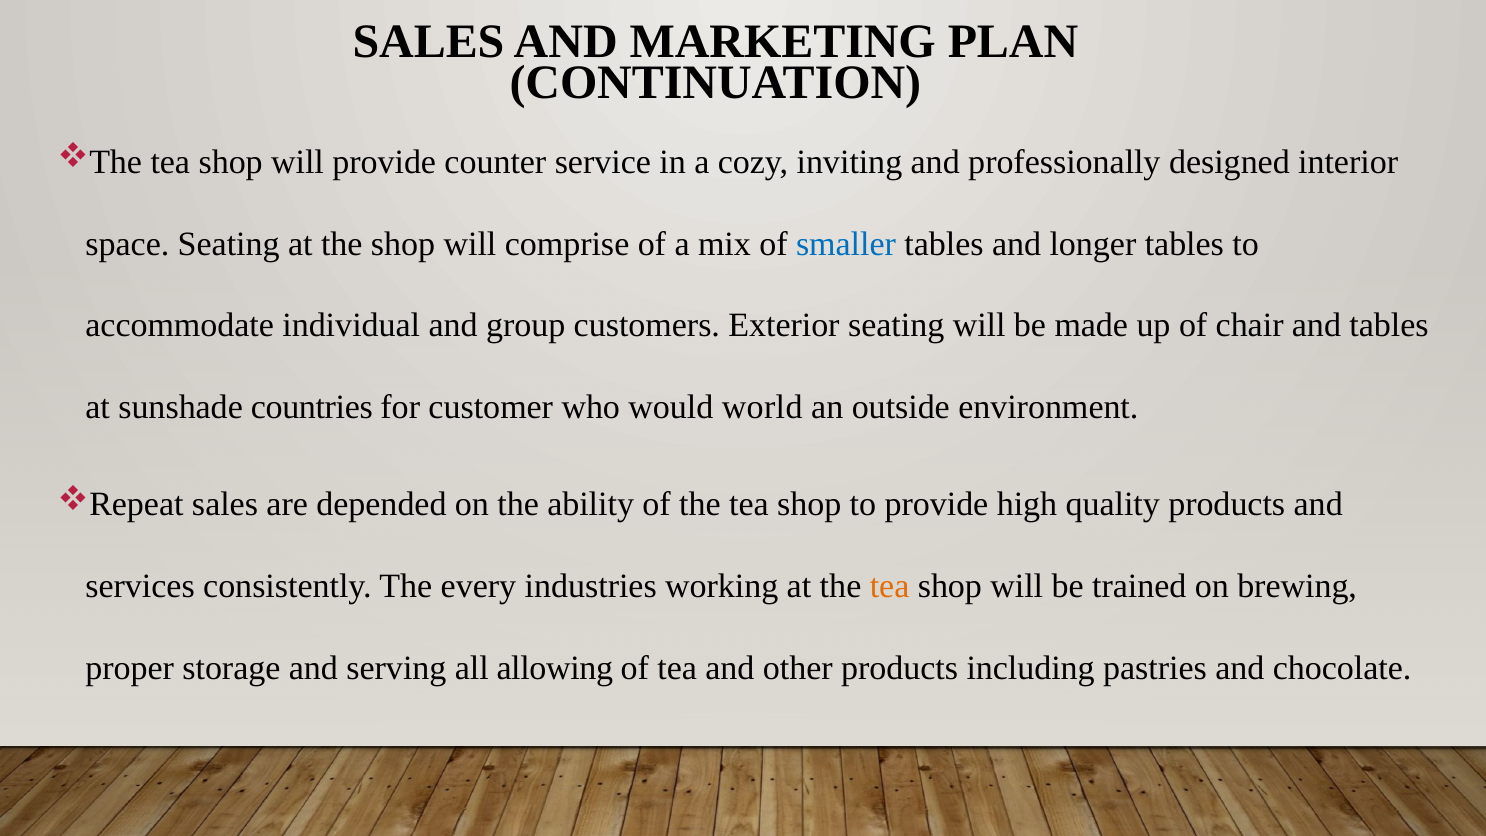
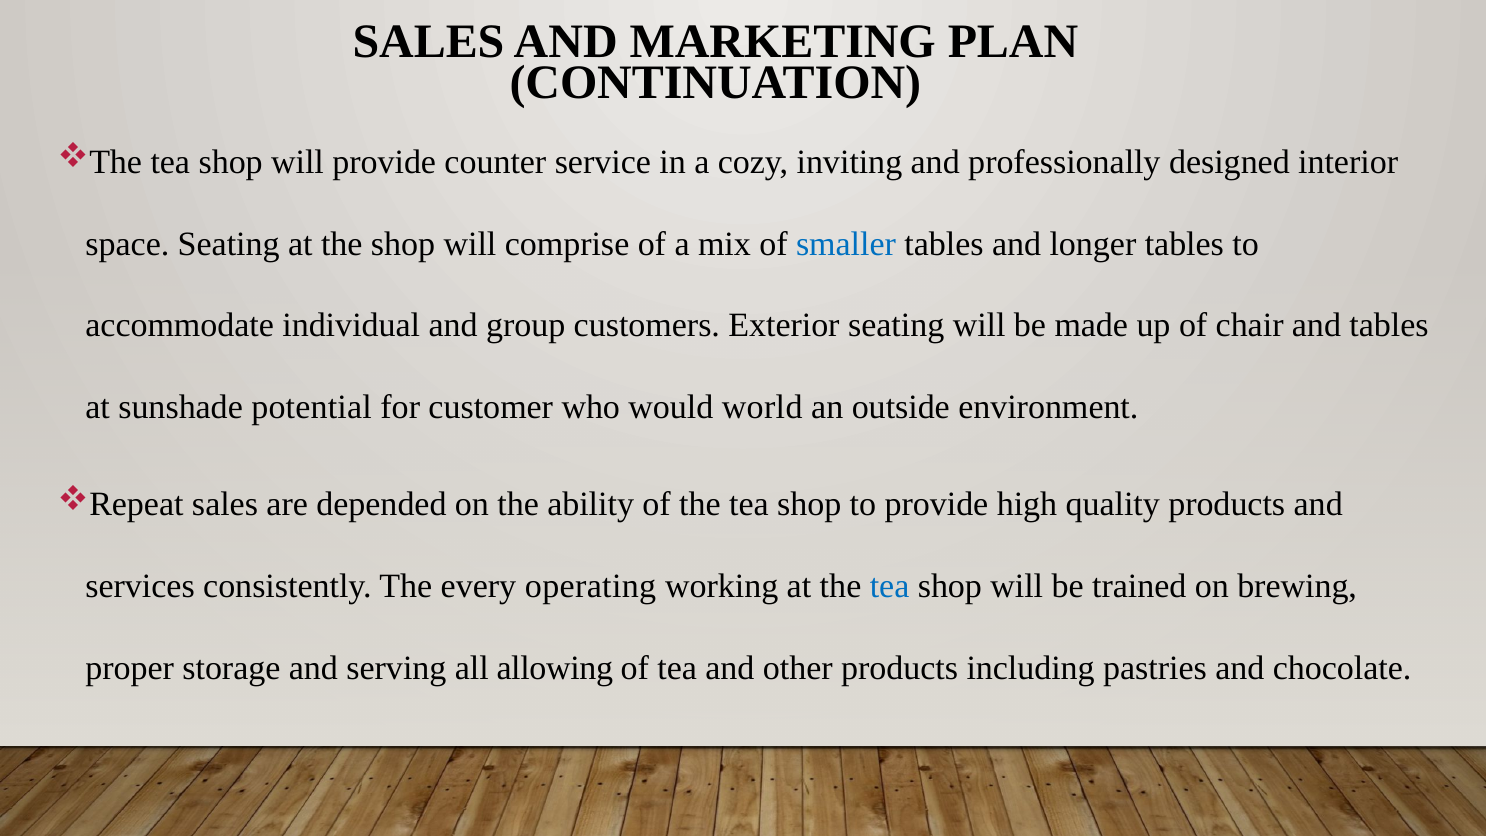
countries: countries -> potential
industries: industries -> operating
tea at (890, 586) colour: orange -> blue
